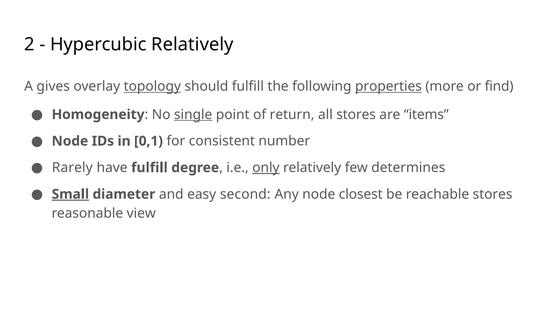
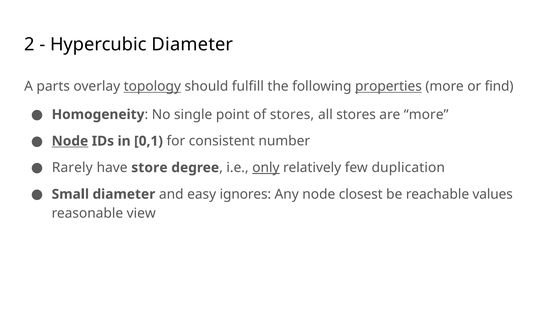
Hypercubic Relatively: Relatively -> Diameter
gives: gives -> parts
single underline: present -> none
of return: return -> stores
are items: items -> more
Node at (70, 141) underline: none -> present
have fulfill: fulfill -> store
determines: determines -> duplication
Small underline: present -> none
second: second -> ignores
reachable stores: stores -> values
